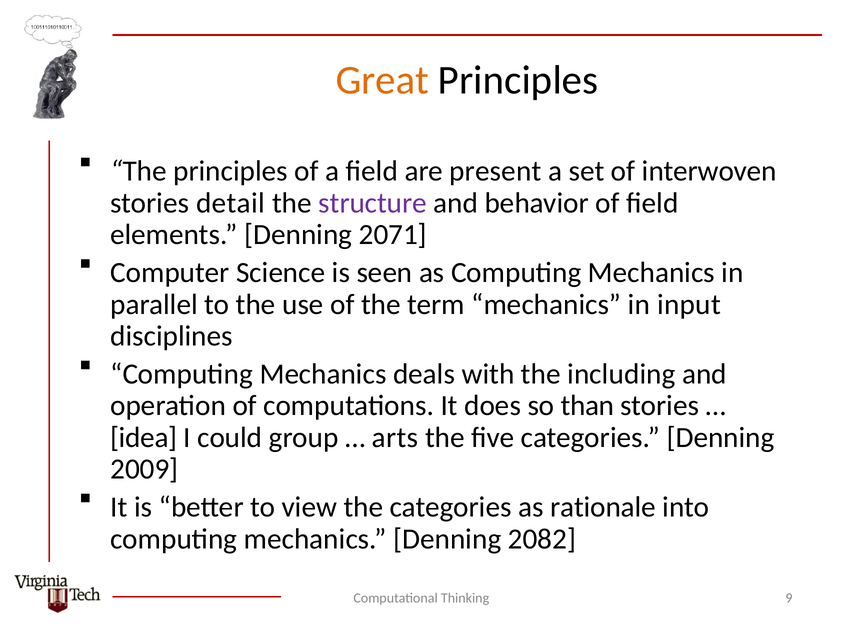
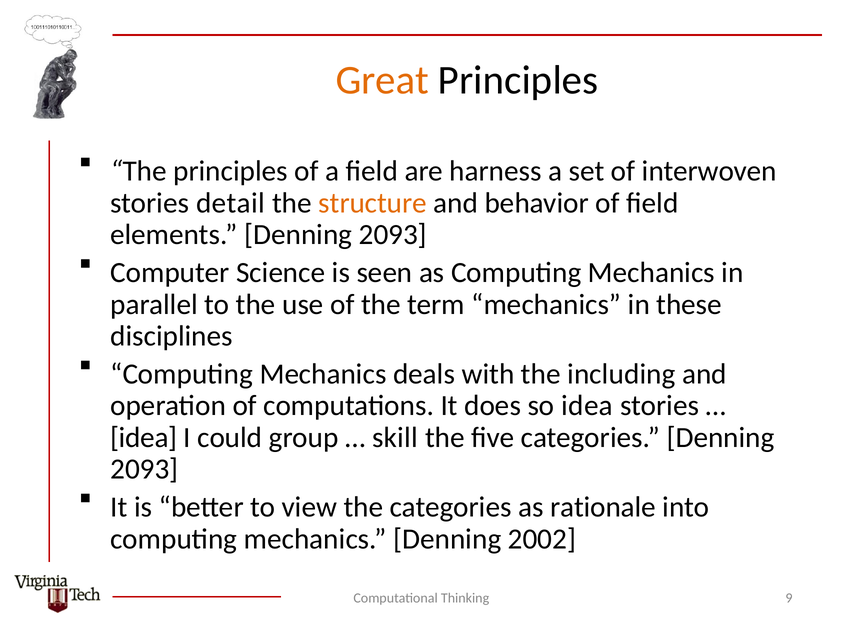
present: present -> harness
structure colour: purple -> orange
elements Denning 2071: 2071 -> 2093
input: input -> these
so than: than -> idea
arts: arts -> skill
2009 at (144, 469): 2009 -> 2093
2082: 2082 -> 2002
